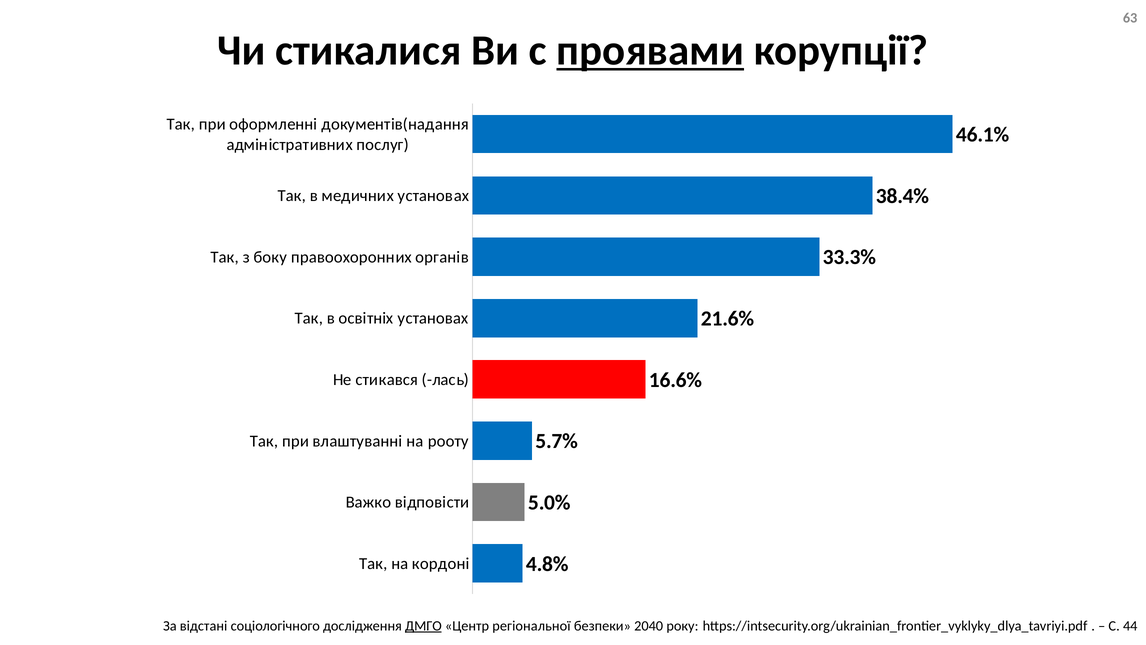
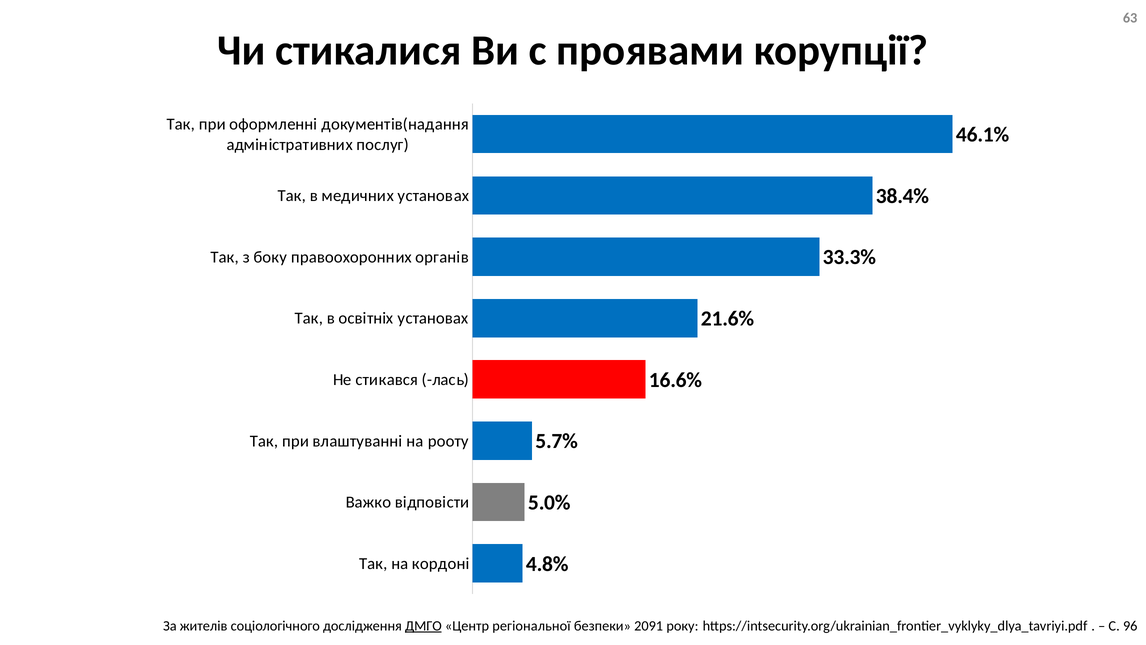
проявами underline: present -> none
відстані: відстані -> жителів
2040: 2040 -> 2091
44: 44 -> 96
